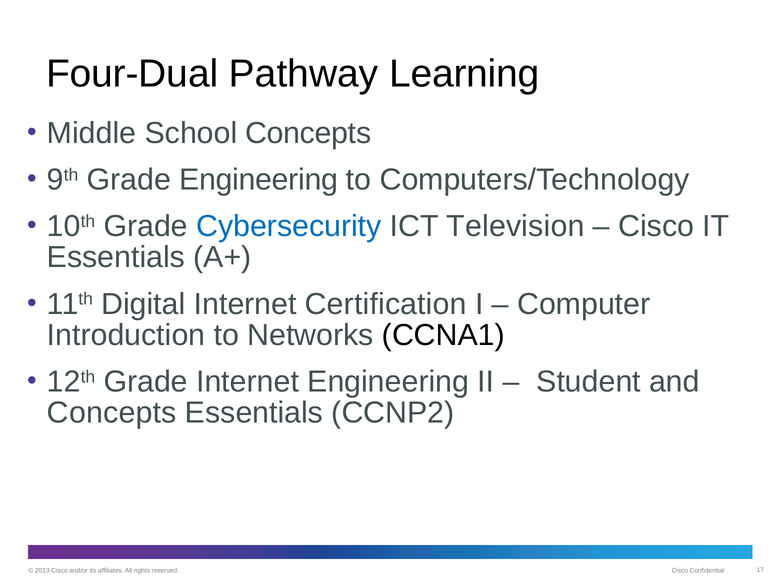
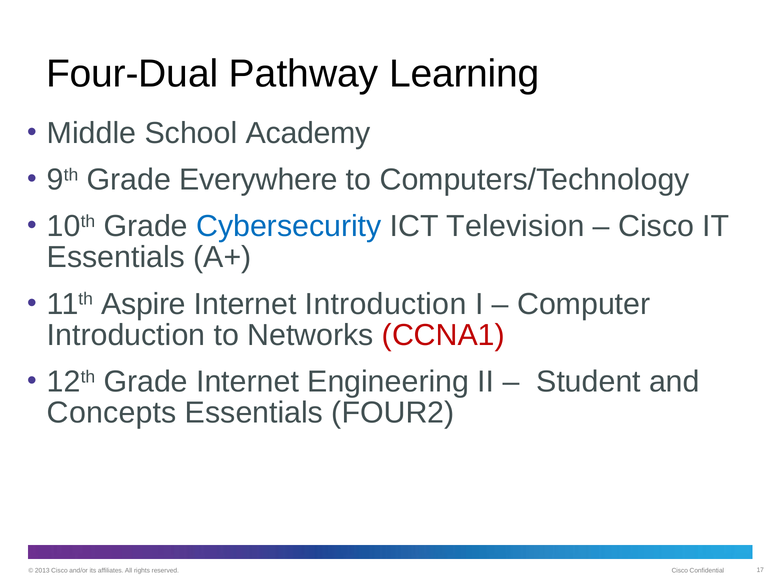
School Concepts: Concepts -> Academy
Grade Engineering: Engineering -> Everywhere
Digital: Digital -> Aspire
Internet Certification: Certification -> Introduction
CCNA1 colour: black -> red
CCNP2: CCNP2 -> FOUR2
